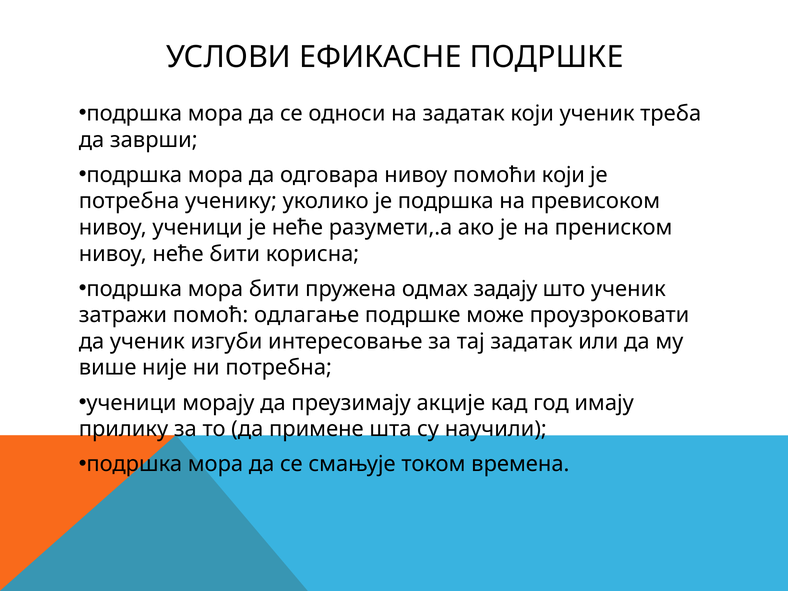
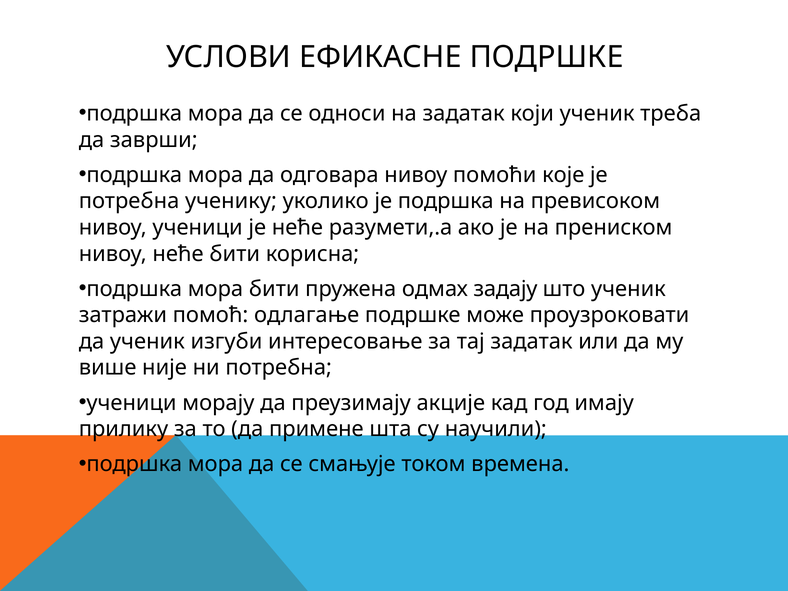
помоћи који: који -> које
